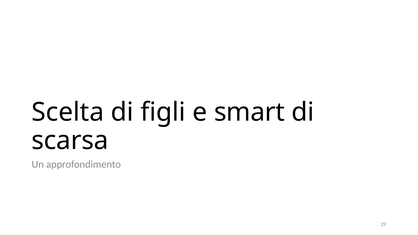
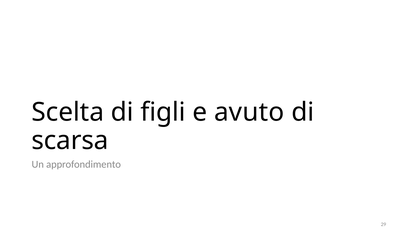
smart: smart -> avuto
